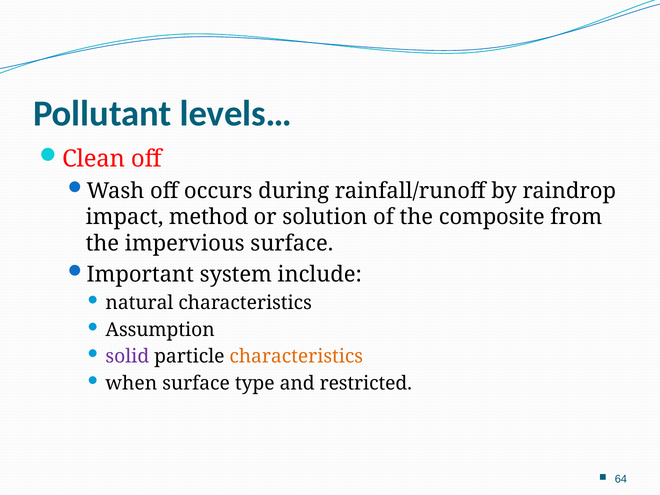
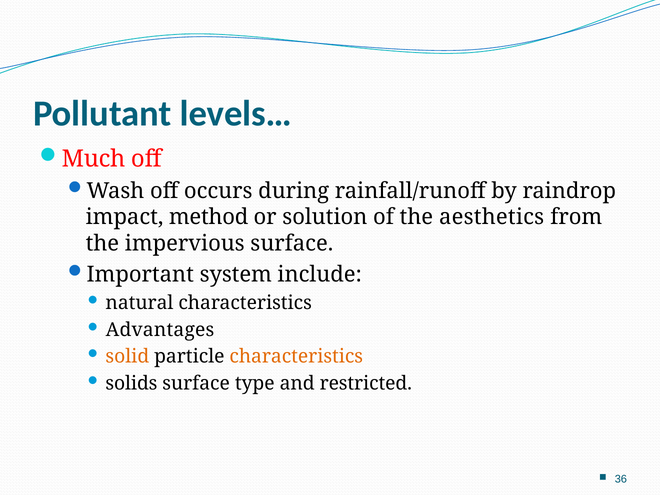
Clean: Clean -> Much
composite: composite -> aesthetics
Assumption: Assumption -> Advantages
solid colour: purple -> orange
when: when -> solids
64: 64 -> 36
